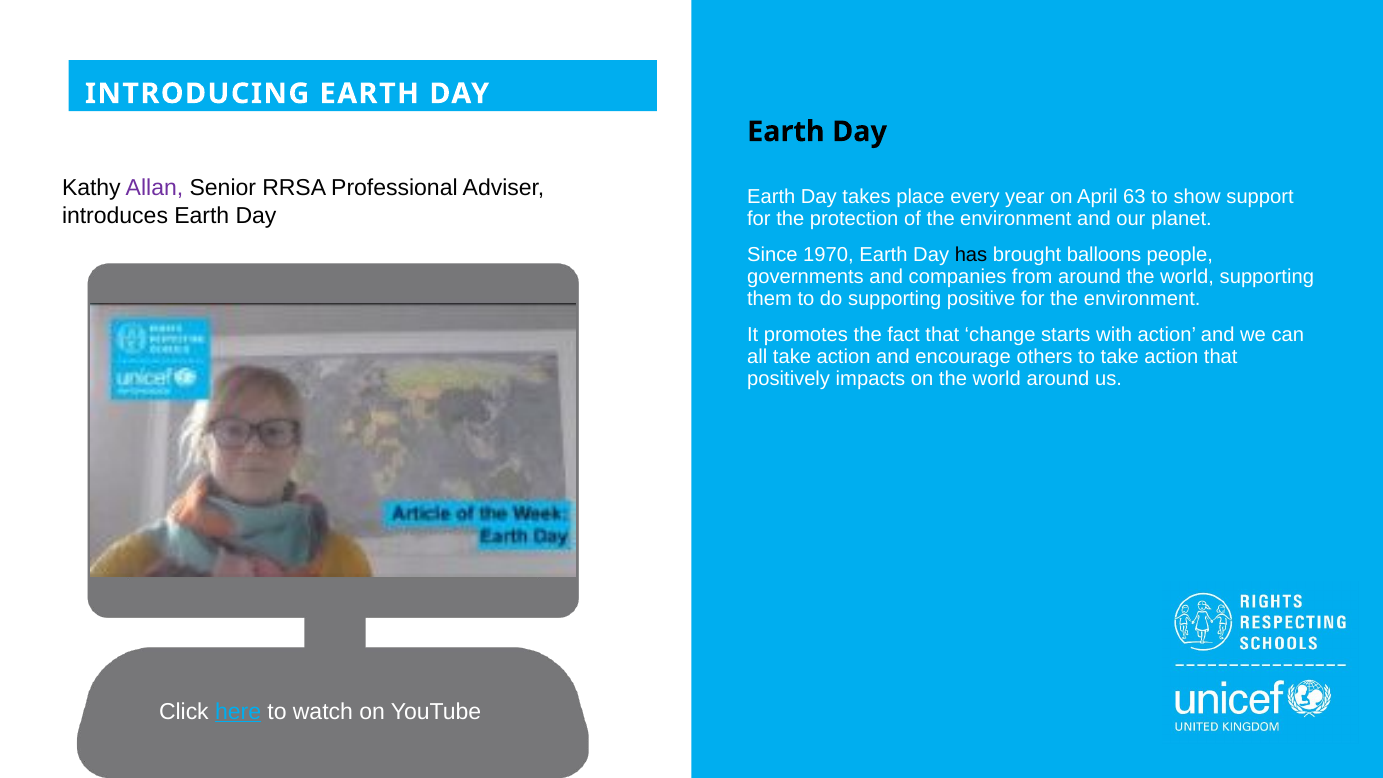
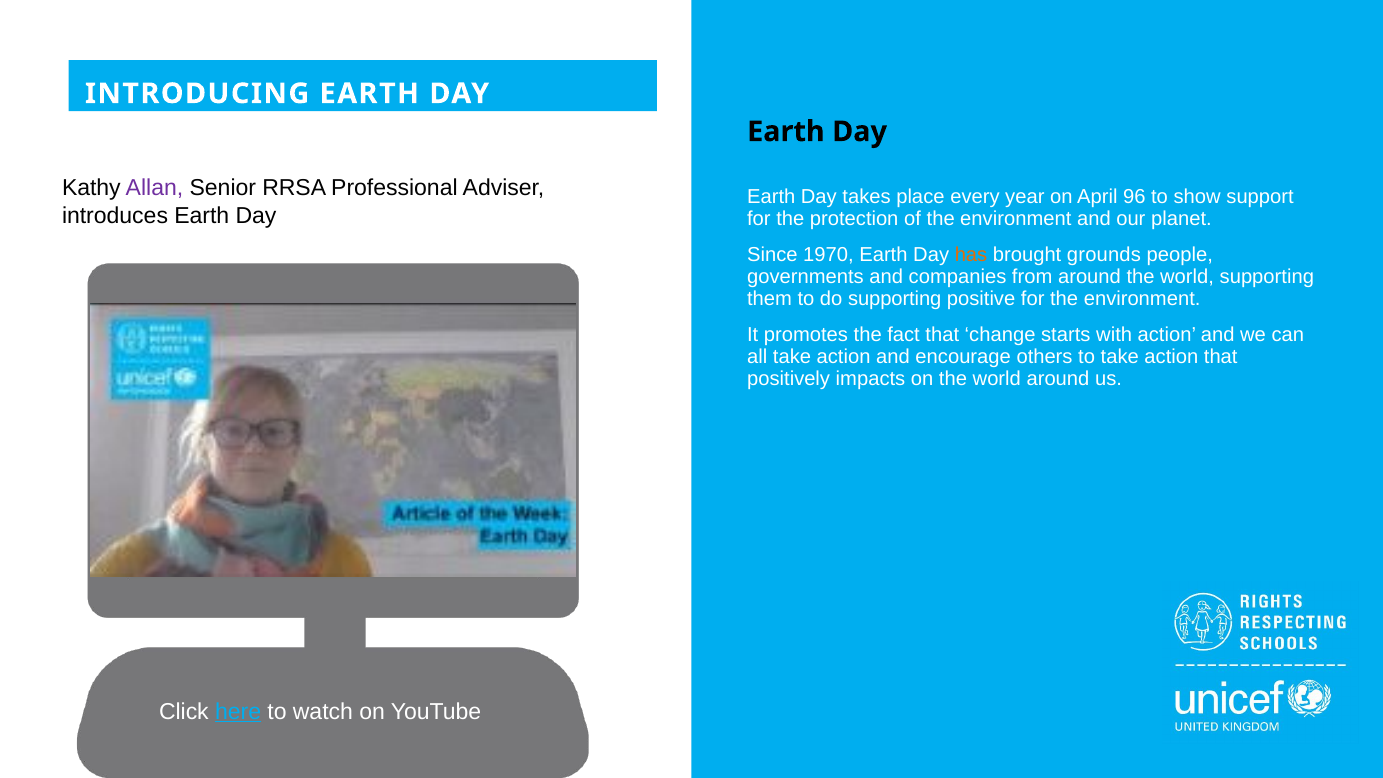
63: 63 -> 96
has colour: black -> orange
balloons: balloons -> grounds
